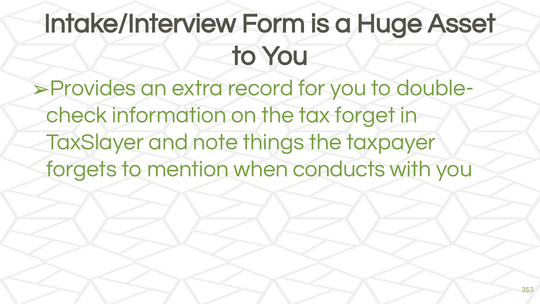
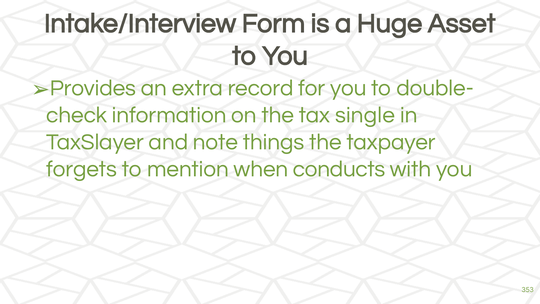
forget: forget -> single
